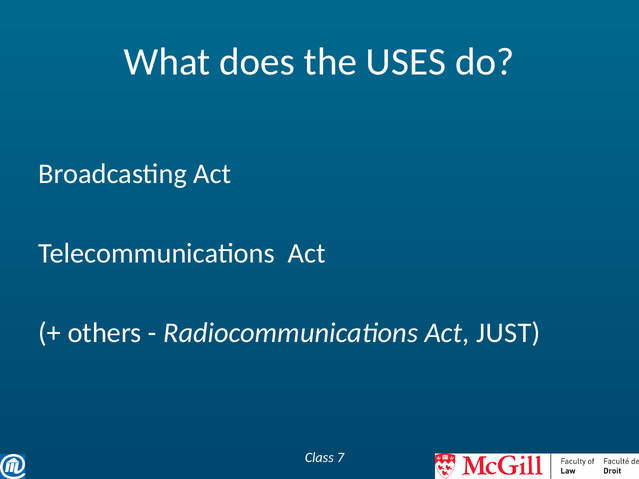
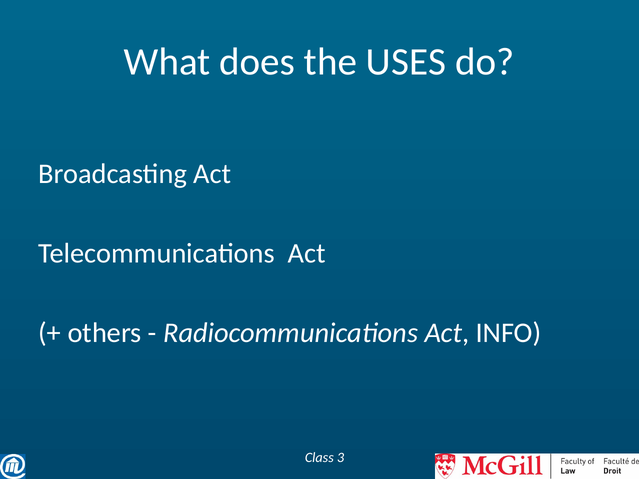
JUST: JUST -> INFO
7: 7 -> 3
